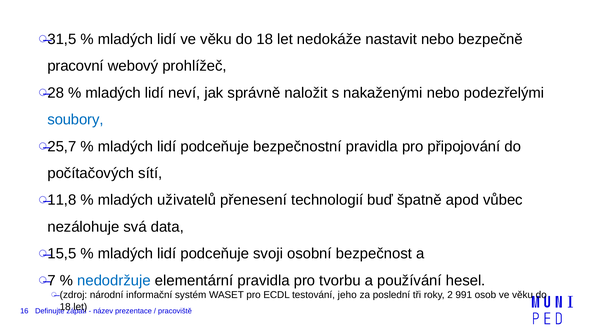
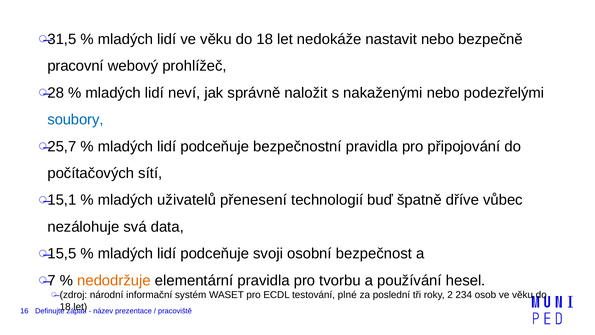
11,8: 11,8 -> 15,1
apod: apod -> dříve
nedodržuje colour: blue -> orange
jeho: jeho -> plné
991: 991 -> 234
